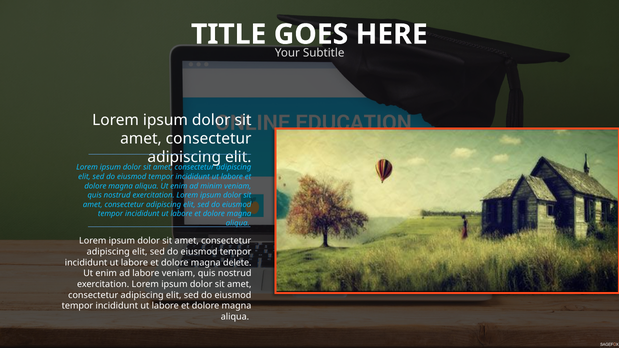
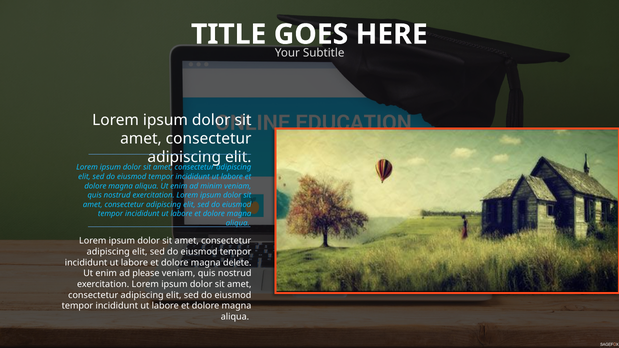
ad labore: labore -> please
